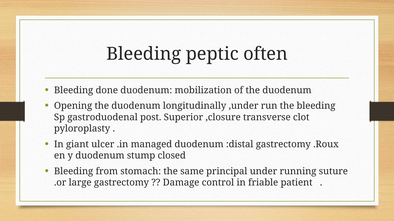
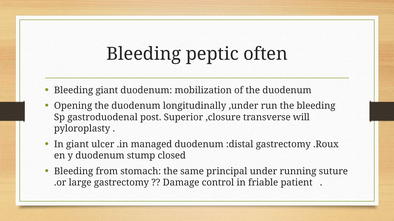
Bleeding done: done -> giant
clot: clot -> will
